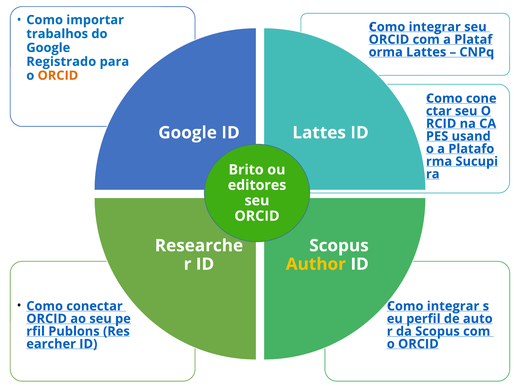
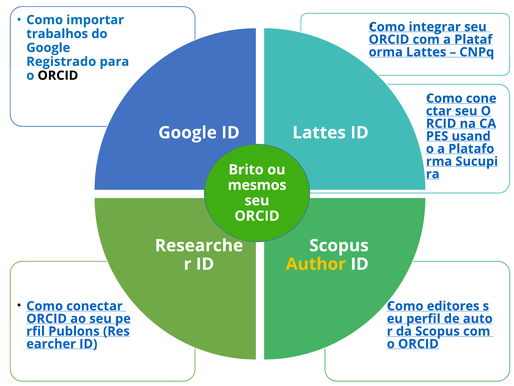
ORCID at (58, 75) colour: orange -> black
editores: editores -> mesmos
integrar at (453, 306): integrar -> editores
